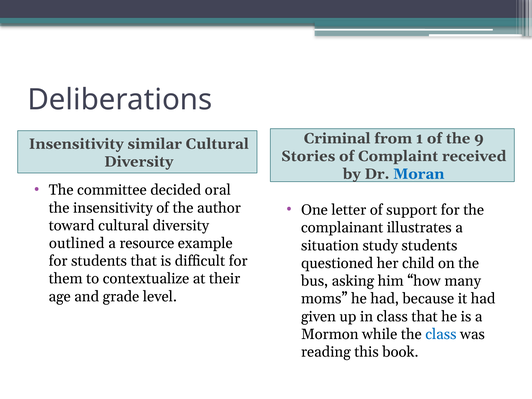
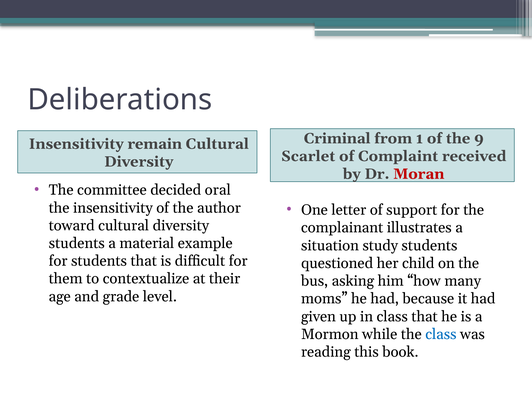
similar: similar -> remain
Stories: Stories -> Scarlet
Moran colour: blue -> red
outlined at (77, 243): outlined -> students
resource: resource -> material
